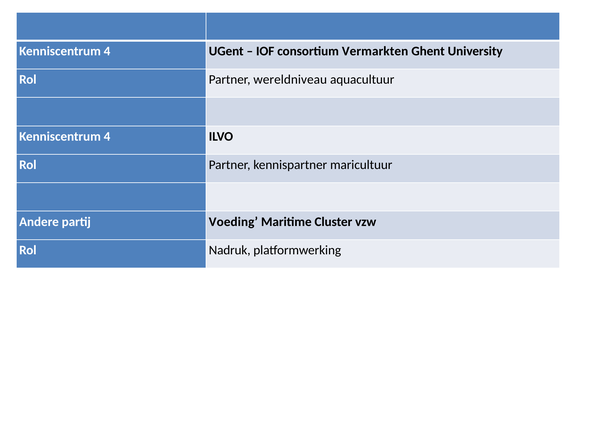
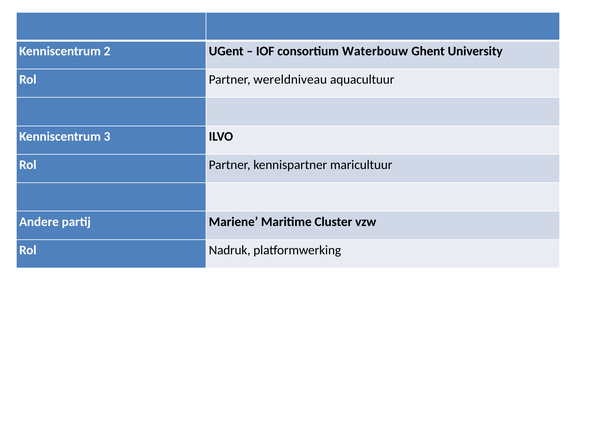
4 at (107, 51): 4 -> 2
Vermarkten: Vermarkten -> Waterbouw
4 at (107, 136): 4 -> 3
Voeding: Voeding -> Mariene
